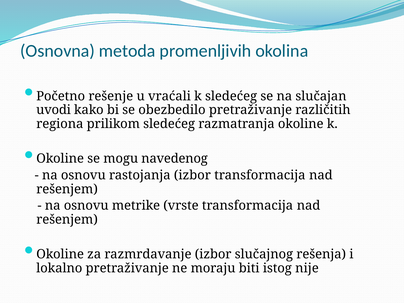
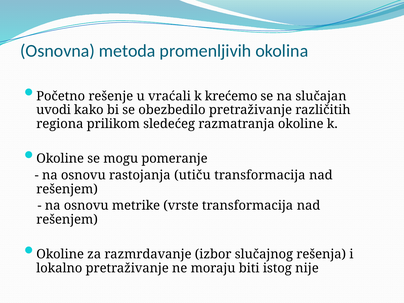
k sledećeg: sledećeg -> krećemo
navedenog: navedenog -> pomeranje
rastojanja izbor: izbor -> utiču
